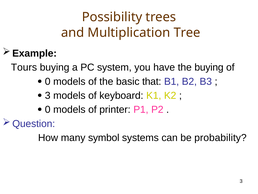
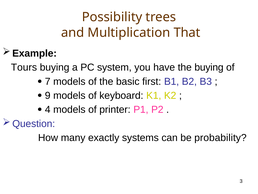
Tree: Tree -> That
0 at (48, 81): 0 -> 7
that: that -> first
3 at (48, 95): 3 -> 9
0 at (48, 109): 0 -> 4
symbol: symbol -> exactly
